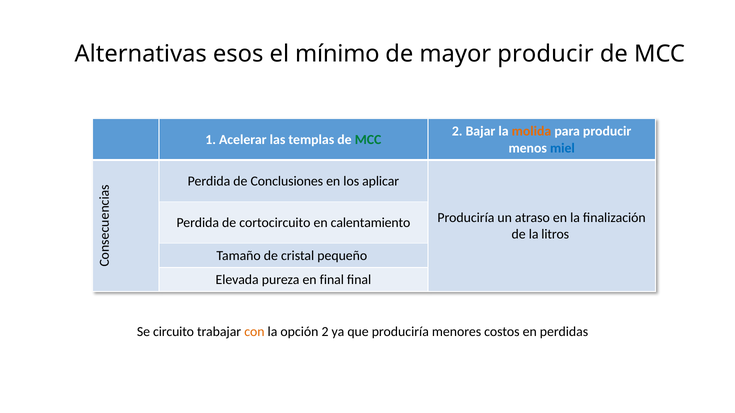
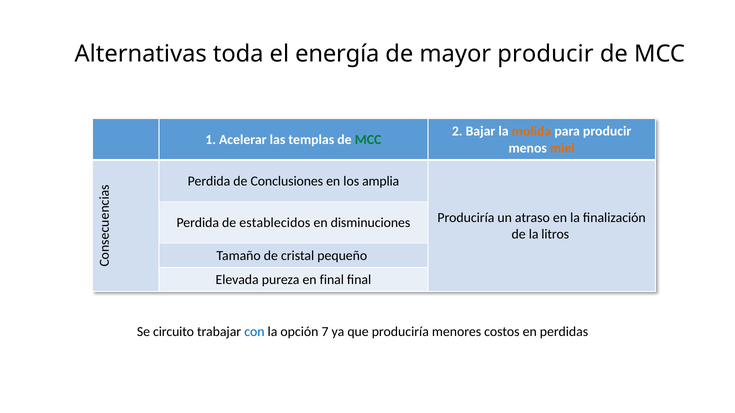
esos: esos -> toda
mínimo: mínimo -> energía
miel colour: blue -> orange
aplicar: aplicar -> amplia
cortocircuito: cortocircuito -> establecidos
calentamiento: calentamiento -> disminuciones
con colour: orange -> blue
opción 2: 2 -> 7
